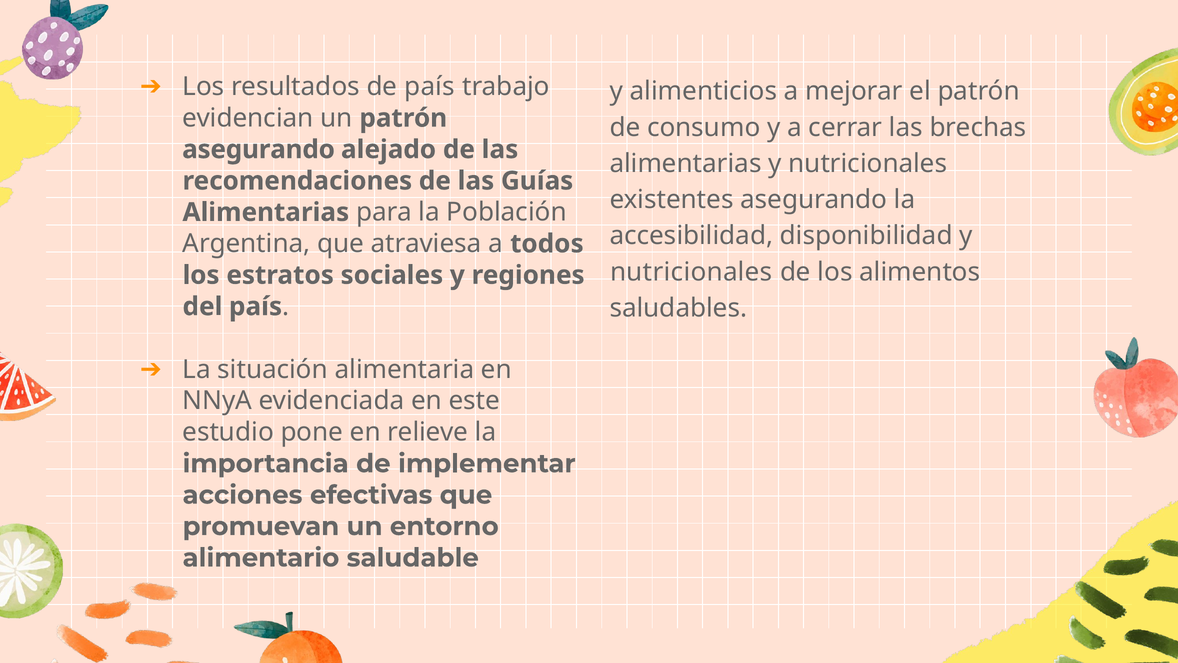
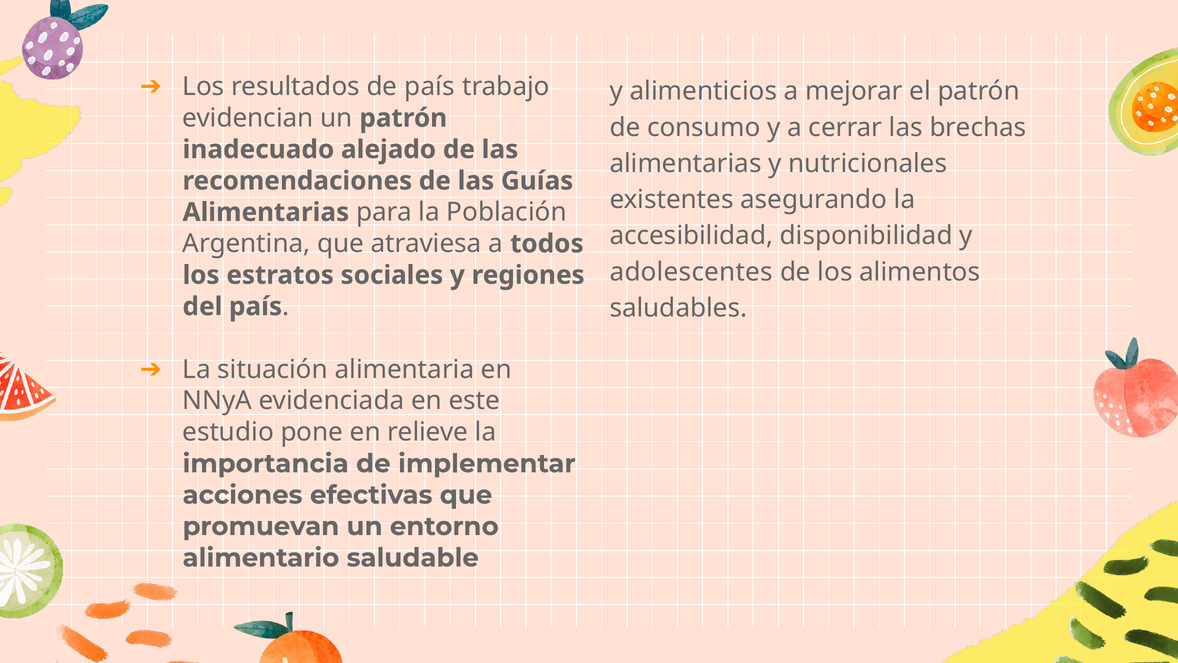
asegurando at (259, 149): asegurando -> inadecuado
nutricionales at (691, 272): nutricionales -> adolescentes
